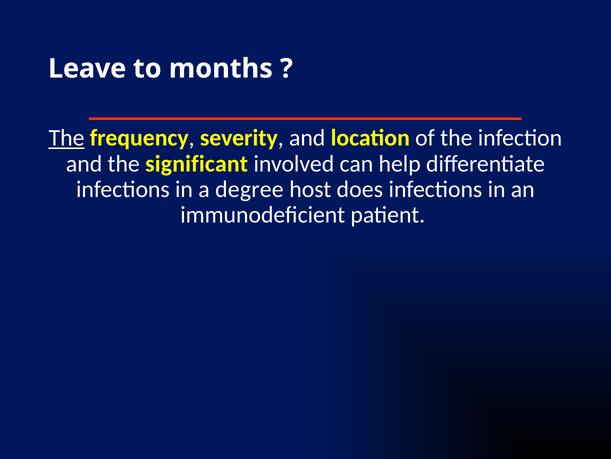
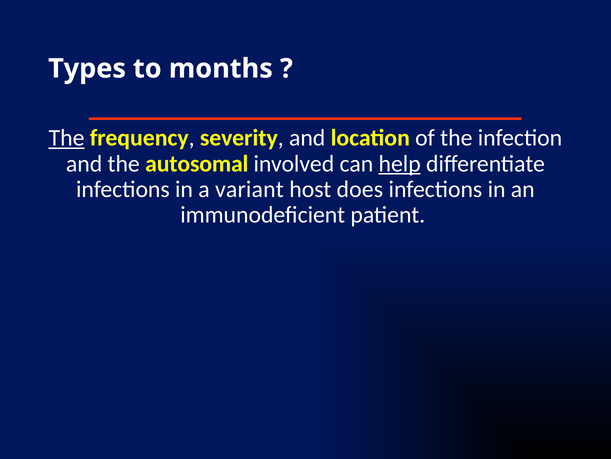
Leave: Leave -> Types
significant: significant -> autosomal
help underline: none -> present
degree: degree -> variant
